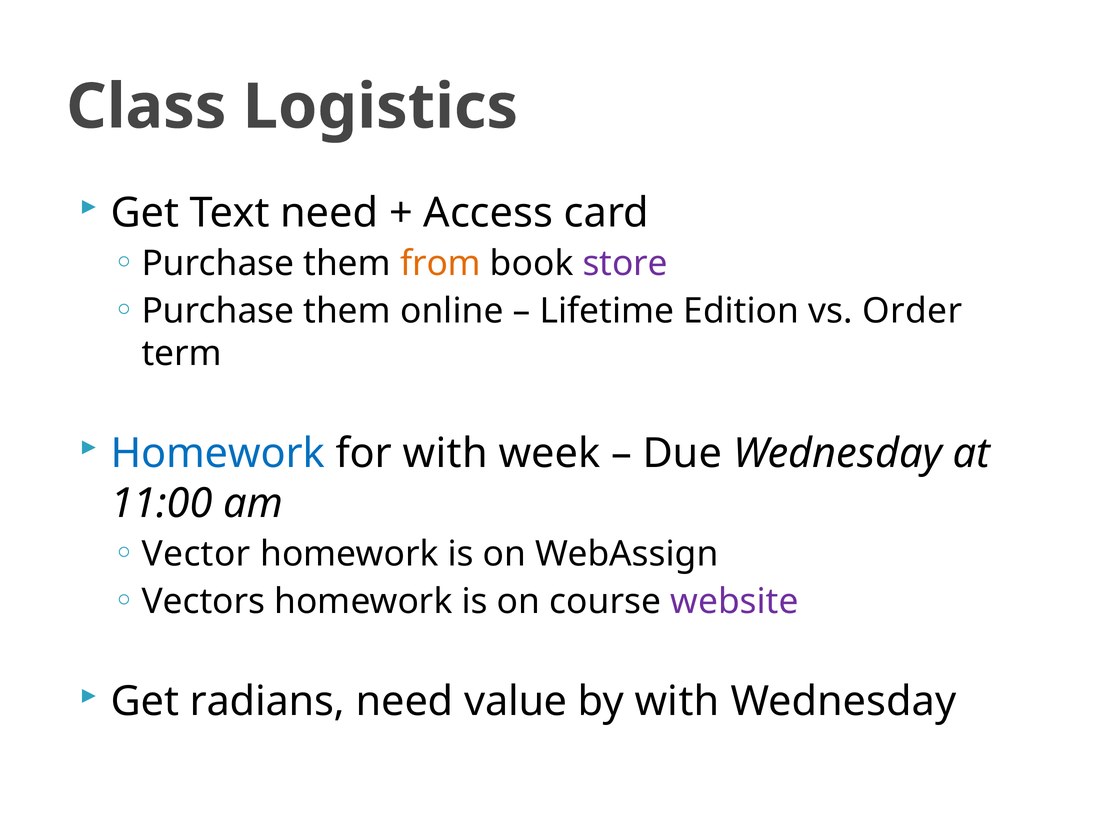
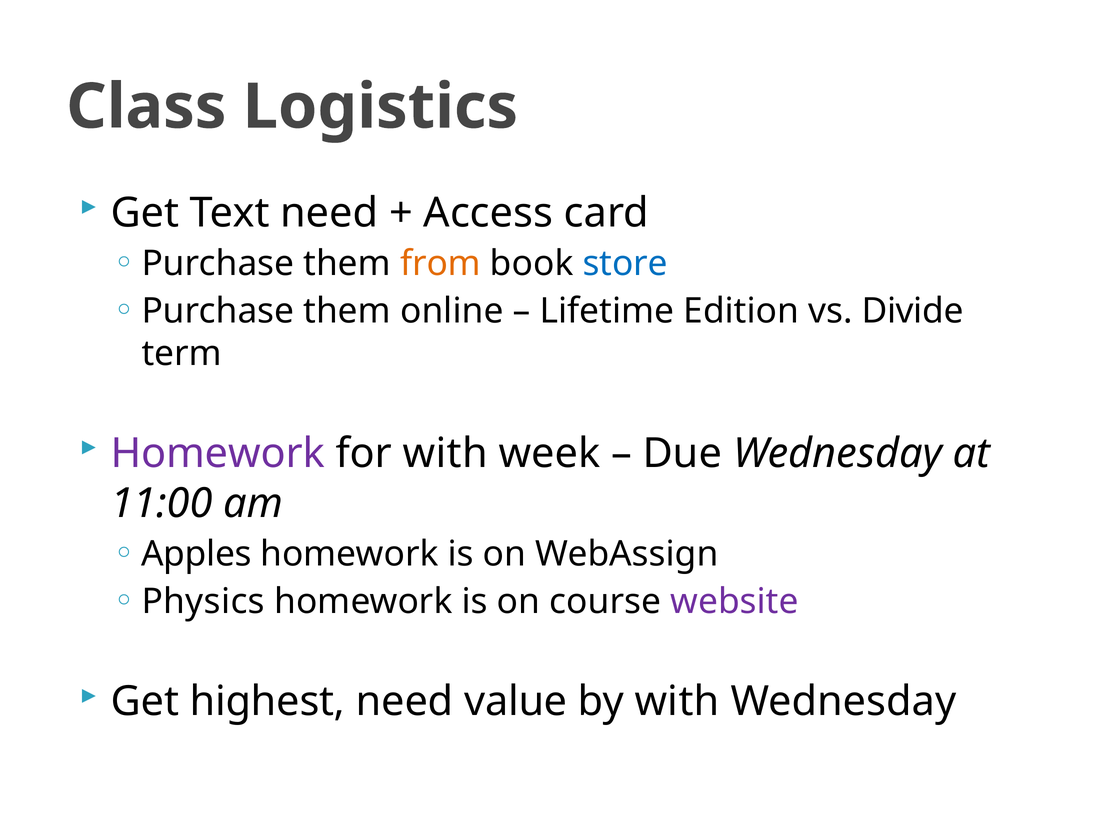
store colour: purple -> blue
Order: Order -> Divide
Homework at (218, 453) colour: blue -> purple
Vector: Vector -> Apples
Vectors: Vectors -> Physics
radians: radians -> highest
